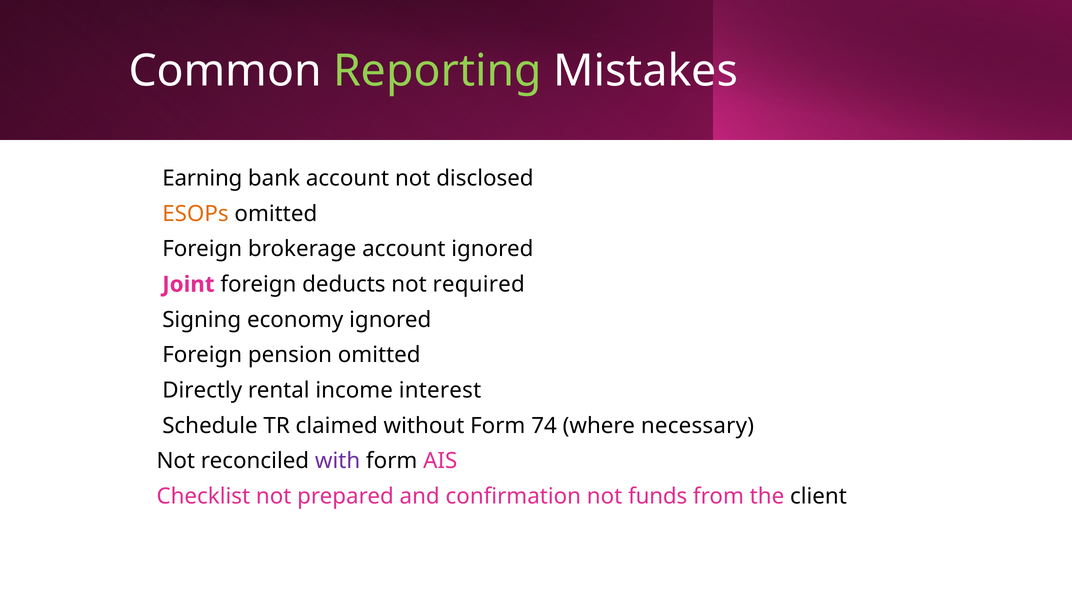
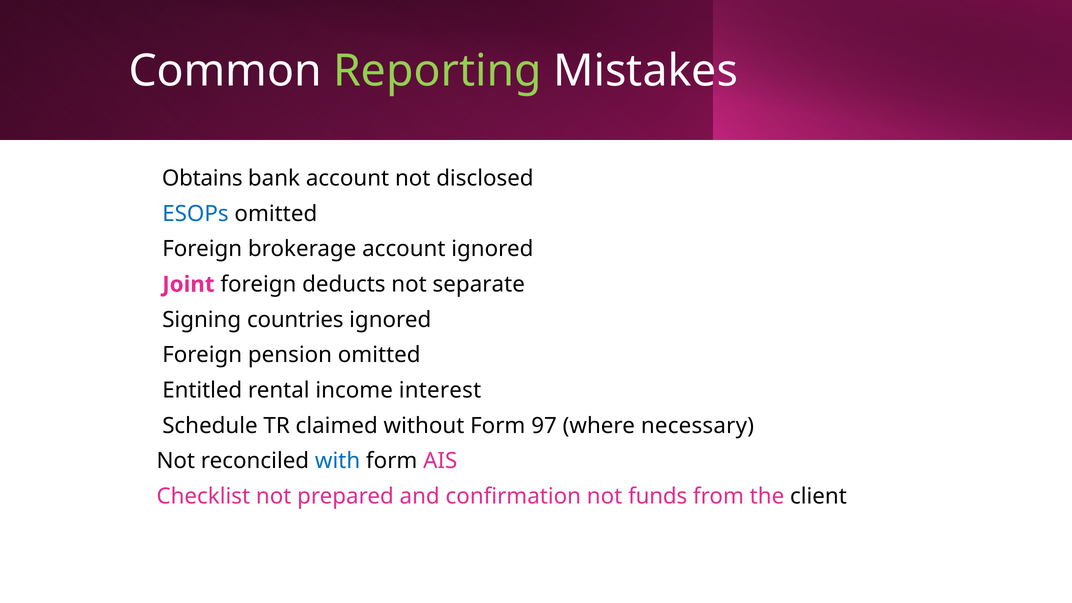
Earning: Earning -> Obtains
ESOPs colour: orange -> blue
required: required -> separate
economy: economy -> countries
Directly: Directly -> Entitled
74: 74 -> 97
with colour: purple -> blue
